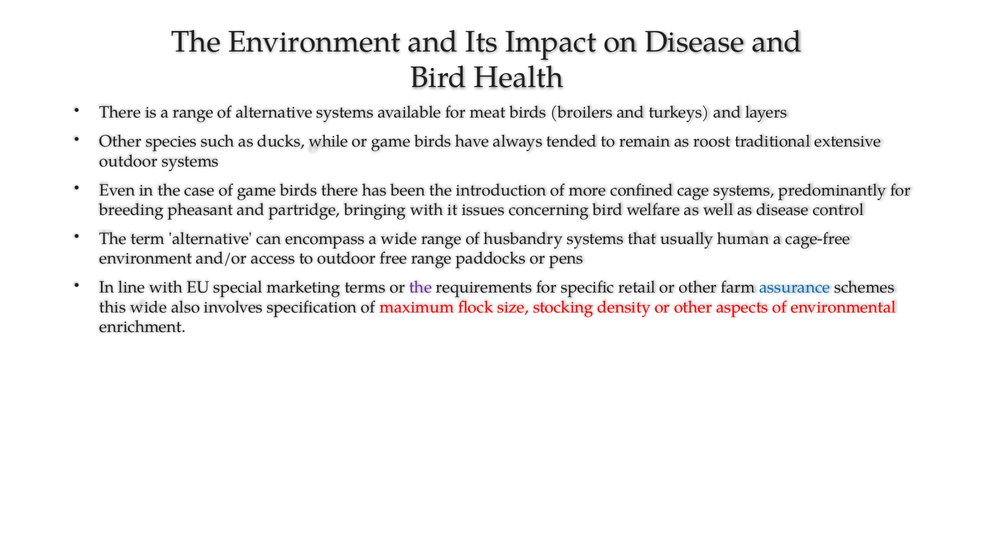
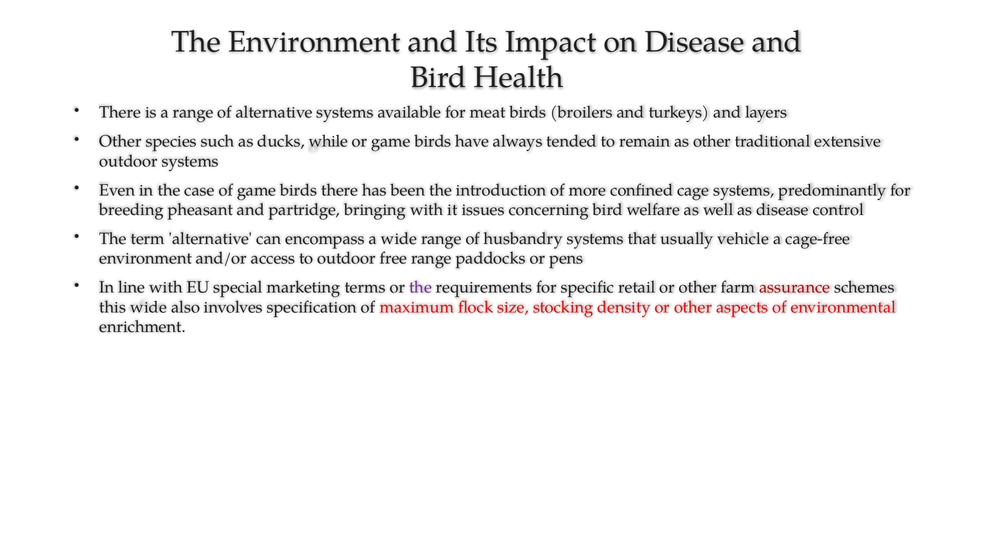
as roost: roost -> other
human: human -> vehicle
assurance colour: blue -> red
